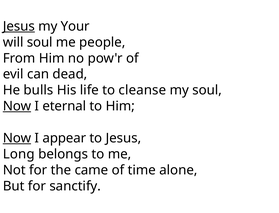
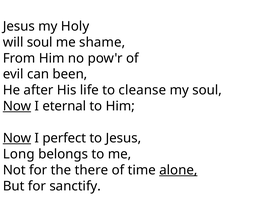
Jesus at (19, 26) underline: present -> none
Your: Your -> Holy
people: people -> shame
dead: dead -> been
bulls: bulls -> after
appear: appear -> perfect
came: came -> there
alone underline: none -> present
